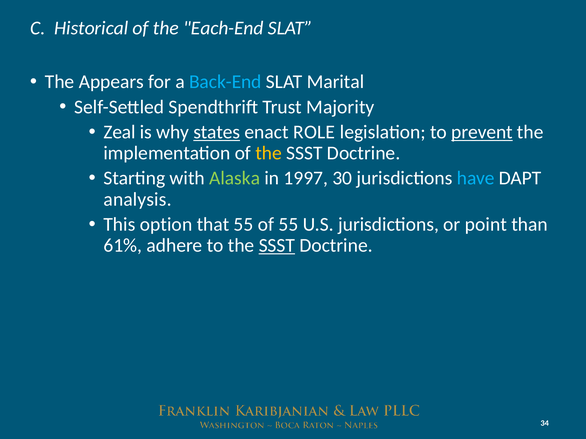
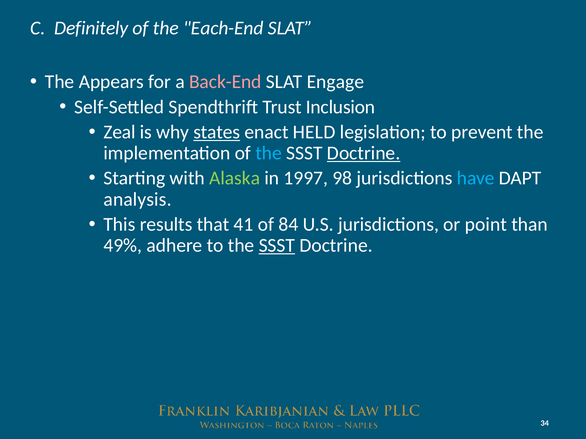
Historical: Historical -> Definitely
Back-End colour: light blue -> pink
Marital: Marital -> Engage
Majority: Majority -> Inclusion
ROLE: ROLE -> HELD
prevent underline: present -> none
the at (269, 153) colour: yellow -> light blue
Doctrine at (364, 153) underline: none -> present
30: 30 -> 98
option: option -> results
that 55: 55 -> 41
of 55: 55 -> 84
61%: 61% -> 49%
